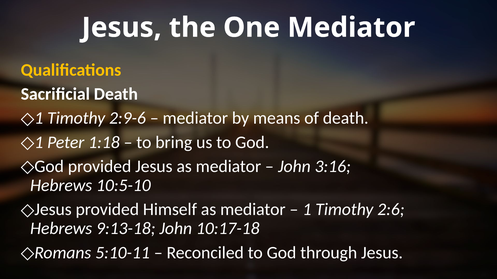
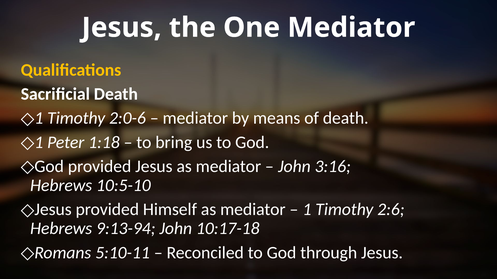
2:9-6: 2:9-6 -> 2:0-6
9:13-18: 9:13-18 -> 9:13-94
